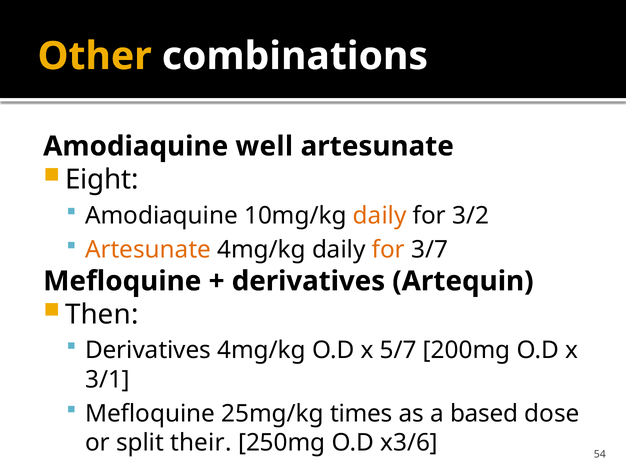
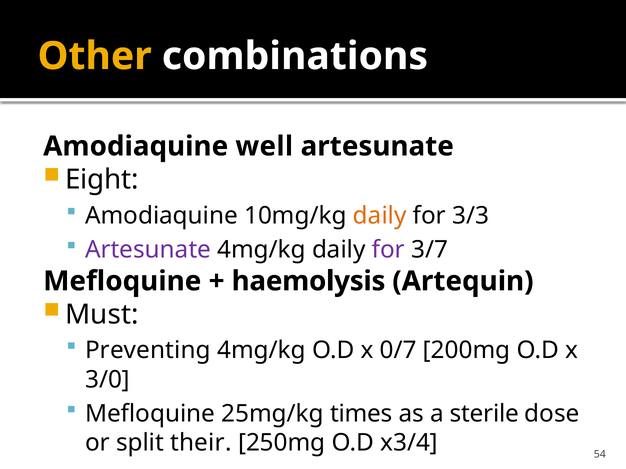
3/2: 3/2 -> 3/3
Artesunate at (148, 250) colour: orange -> purple
for at (388, 250) colour: orange -> purple
derivatives at (308, 281): derivatives -> haemolysis
Then: Then -> Must
Derivatives at (148, 351): Derivatives -> Preventing
5/7: 5/7 -> 0/7
3/1: 3/1 -> 3/0
based: based -> sterile
x3/6: x3/6 -> x3/4
